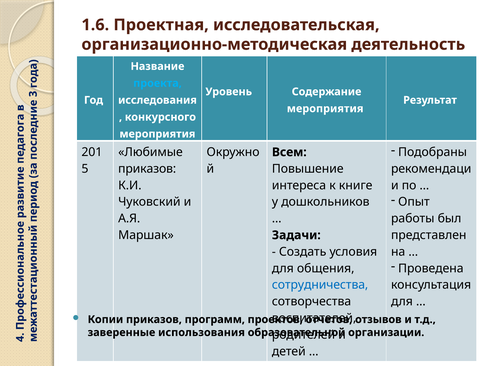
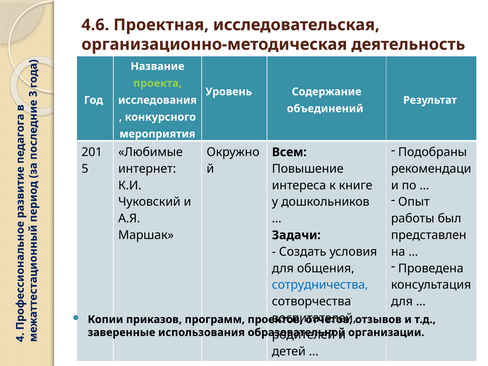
1.6: 1.6 -> 4.6
проекта colour: light blue -> light green
мероприятия at (325, 109): мероприятия -> объединений
приказов at (147, 169): приказов -> интернет
